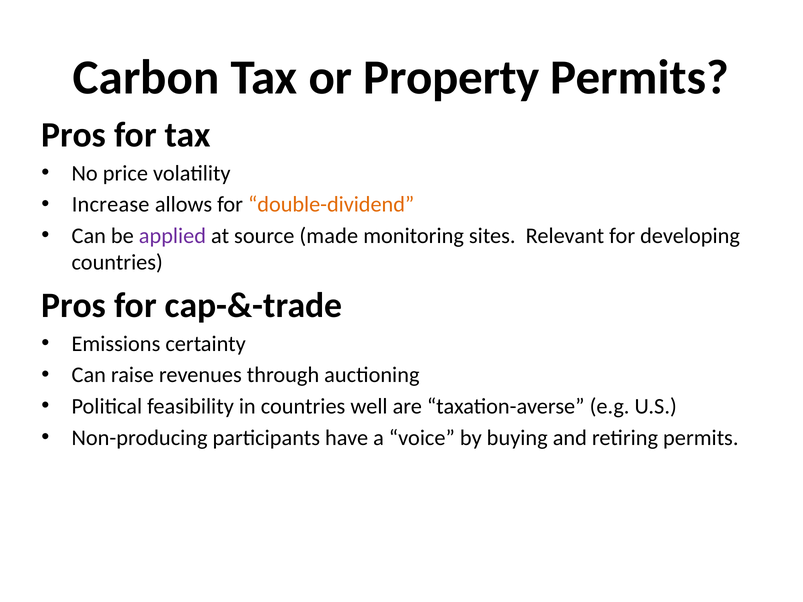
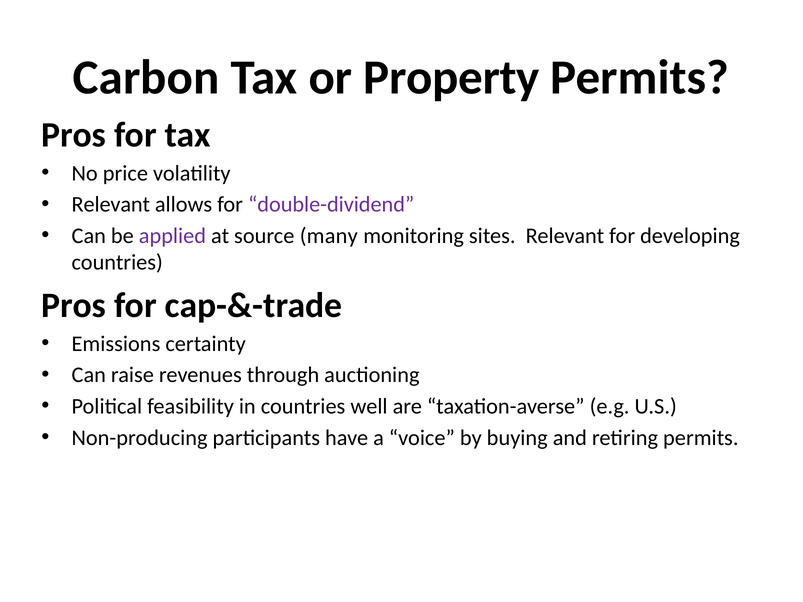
Increase at (111, 205): Increase -> Relevant
double-dividend colour: orange -> purple
made: made -> many
